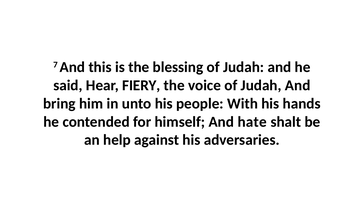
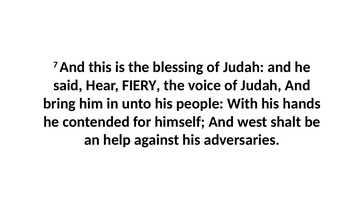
hate: hate -> west
